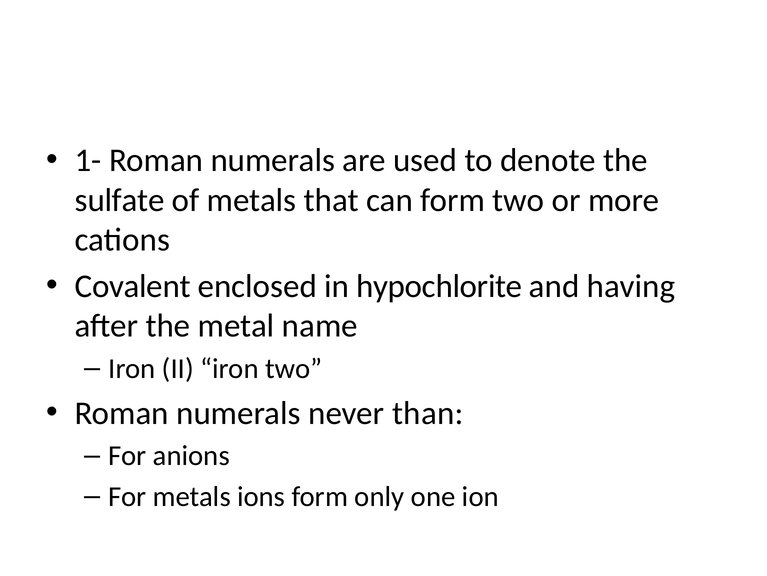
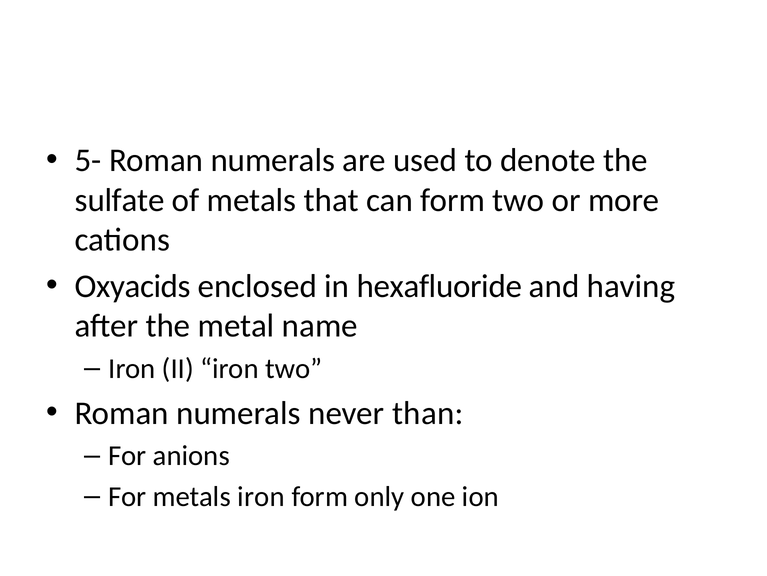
1-: 1- -> 5-
Covalent: Covalent -> Oxyacids
hypochlorite: hypochlorite -> hexafluoride
metals ions: ions -> iron
